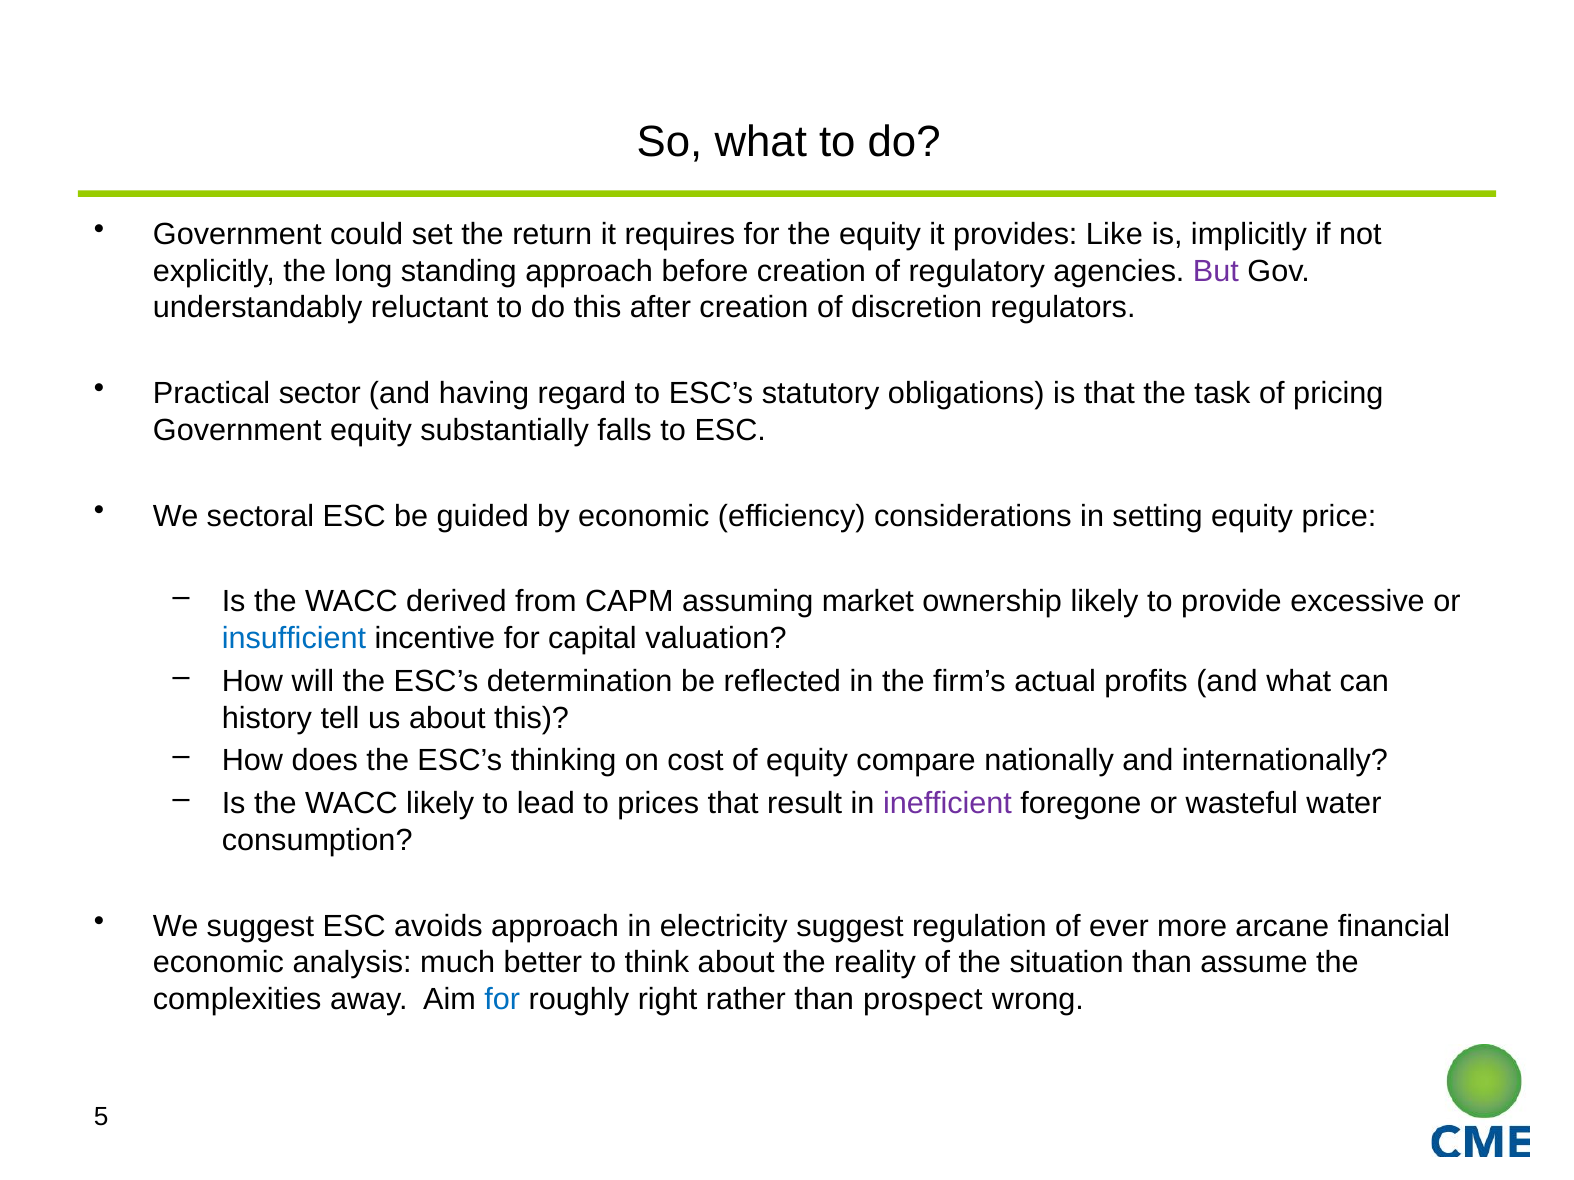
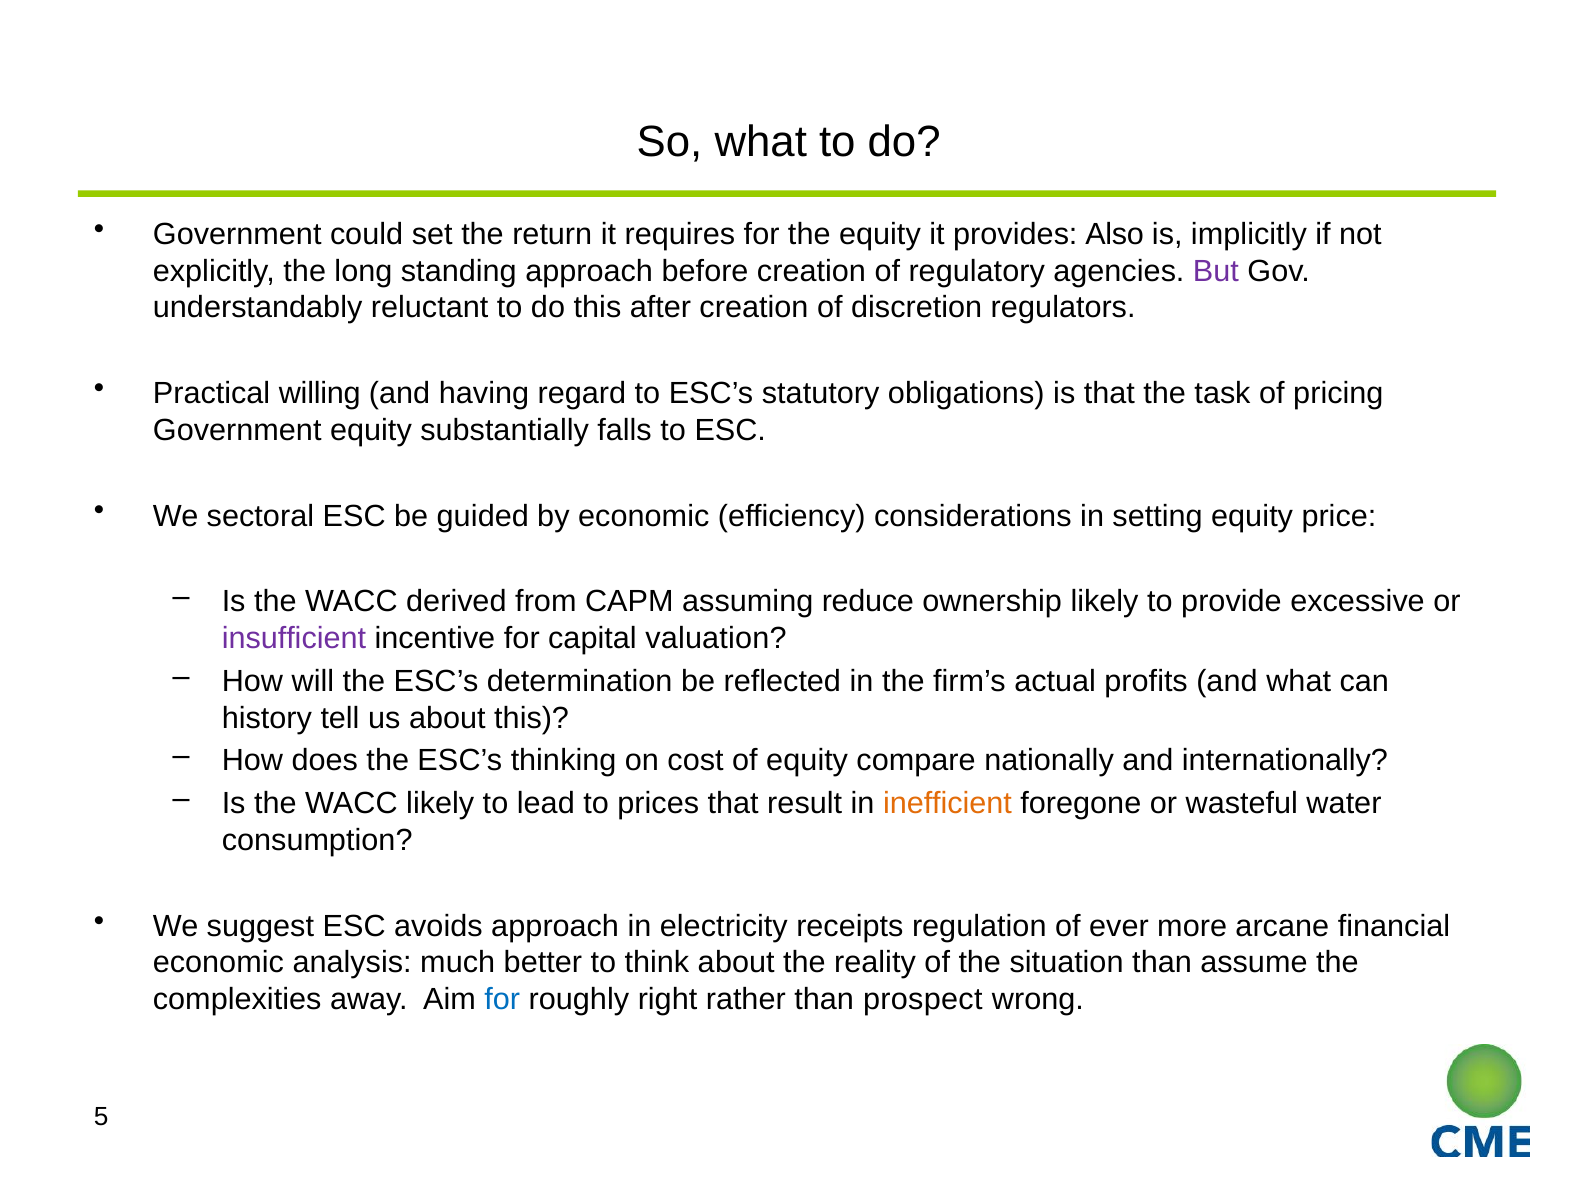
Like: Like -> Also
sector: sector -> willing
market: market -> reduce
insufficient colour: blue -> purple
inefficient colour: purple -> orange
electricity suggest: suggest -> receipts
